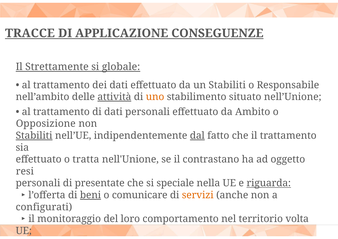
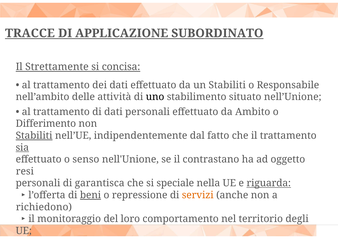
CONSEGUENZE: CONSEGUENZE -> SUBORDINATO
globale: globale -> concisa
attività underline: present -> none
uno at (155, 97) colour: orange -> black
Opposizione: Opposizione -> Differimento
dal underline: present -> none
sia underline: none -> present
tratta: tratta -> senso
presentate: presentate -> garantisca
comunicare: comunicare -> repressione
configurati: configurati -> richiedono
volta: volta -> degli
